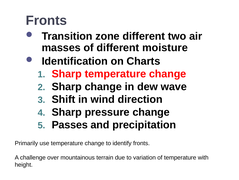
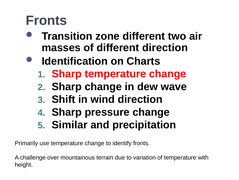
different moisture: moisture -> direction
Passes: Passes -> Similar
